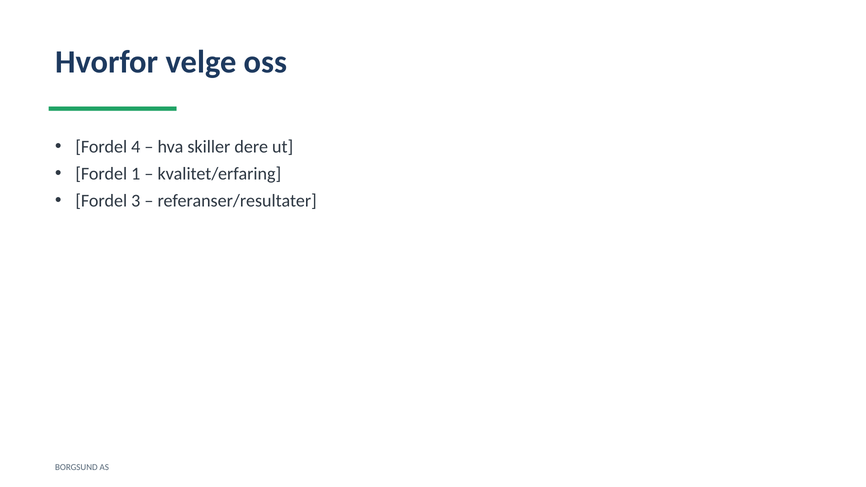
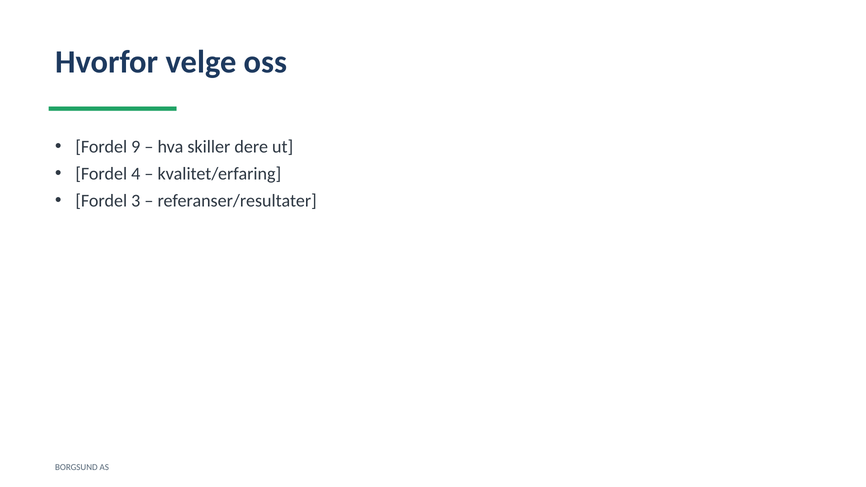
4: 4 -> 9
1: 1 -> 4
